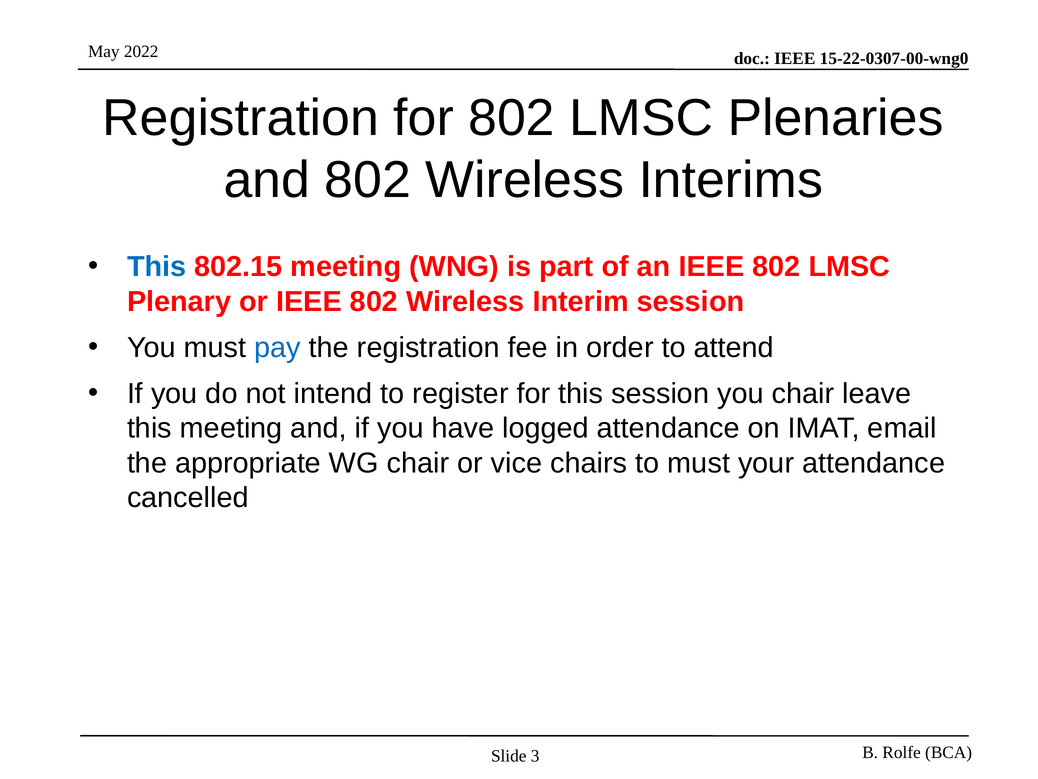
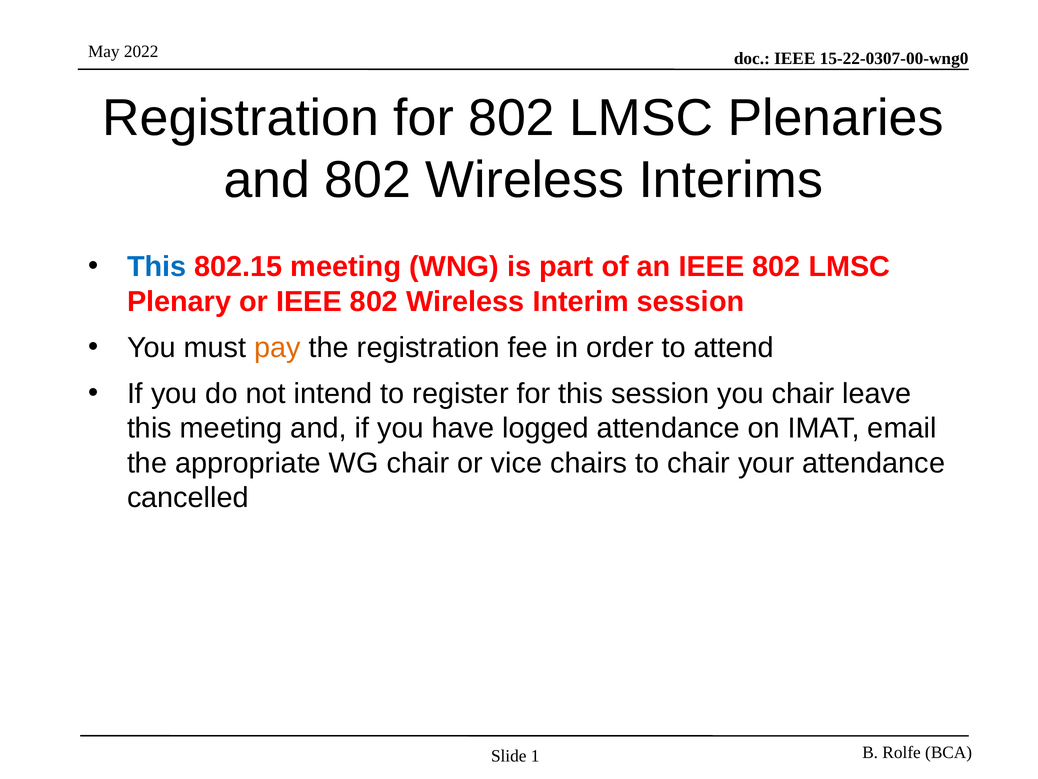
pay colour: blue -> orange
to must: must -> chair
3: 3 -> 1
